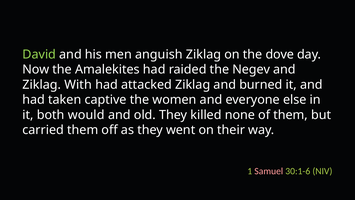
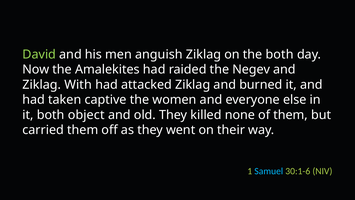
the dove: dove -> both
would: would -> object
Samuel colour: pink -> light blue
